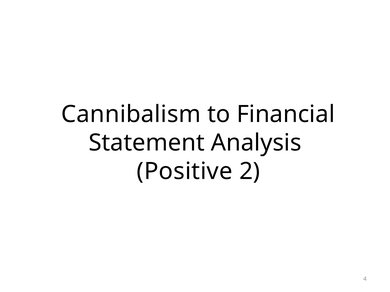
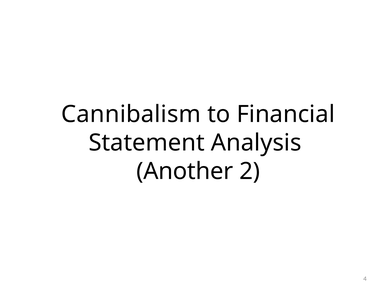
Positive: Positive -> Another
